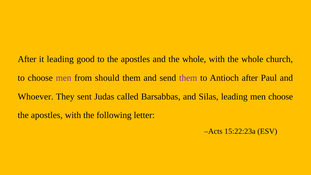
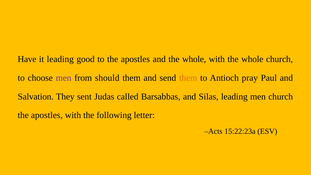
After at (27, 59): After -> Have
them at (188, 78) colour: purple -> orange
Antioch after: after -> pray
Whoever: Whoever -> Salvation
men choose: choose -> church
